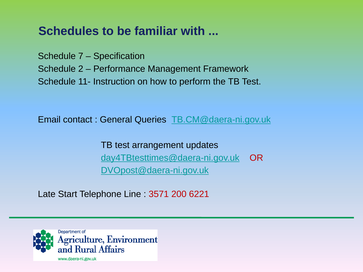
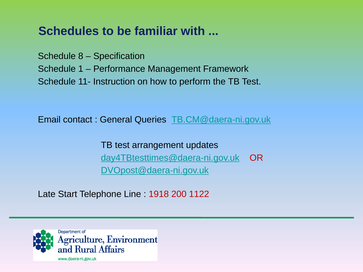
7: 7 -> 8
2: 2 -> 1
3571: 3571 -> 1918
6221: 6221 -> 1122
